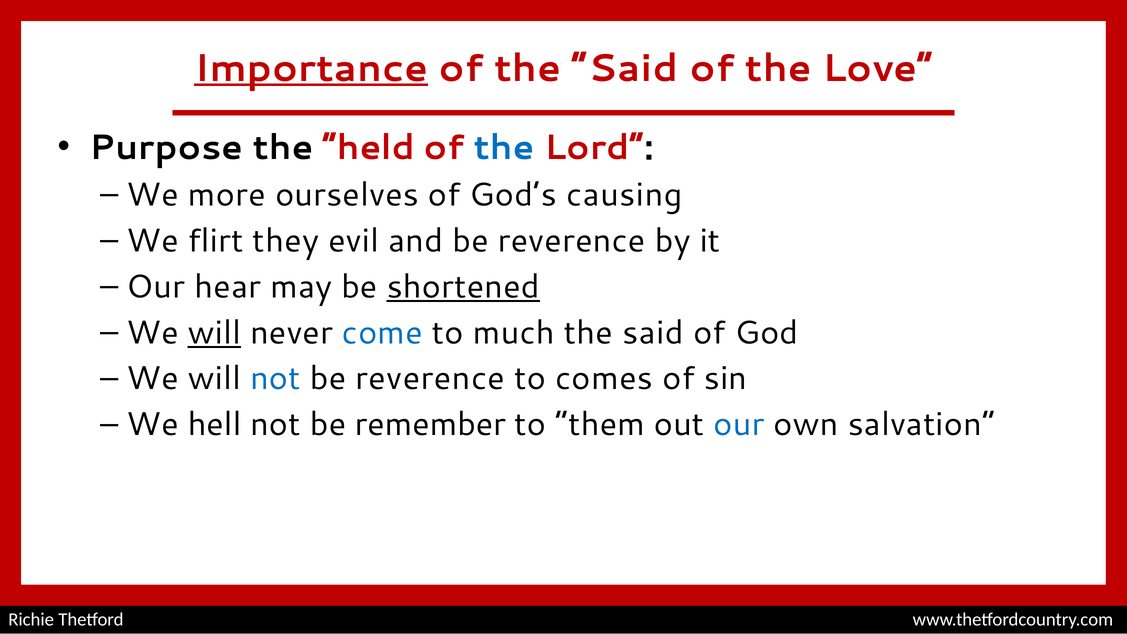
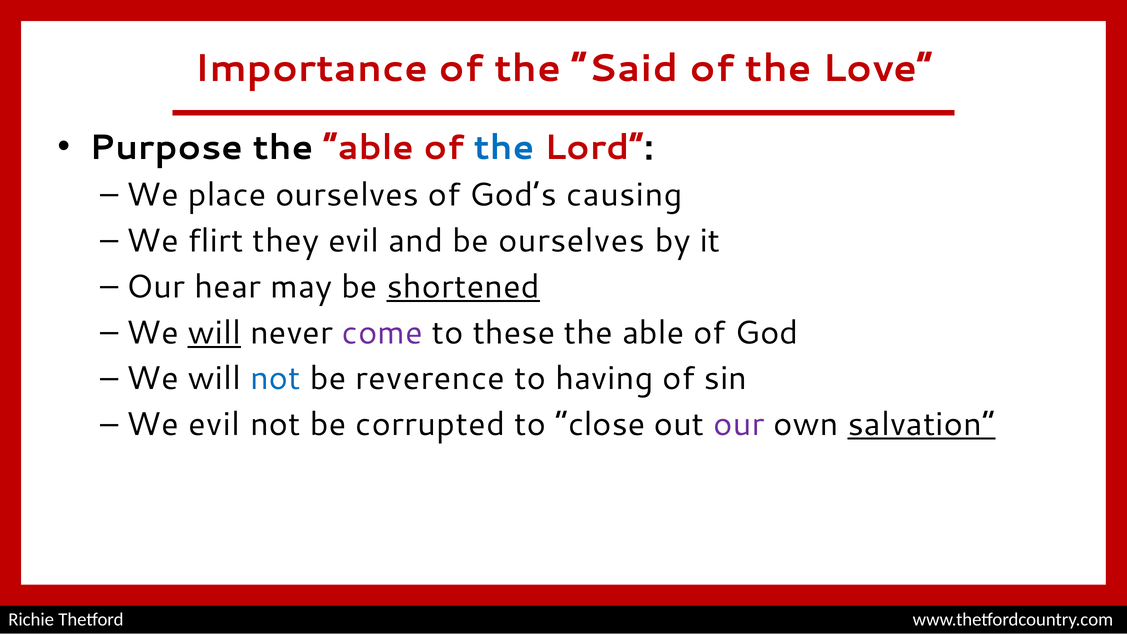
Importance underline: present -> none
held at (369, 148): held -> able
more: more -> place
and be reverence: reverence -> ourselves
come colour: blue -> purple
much: much -> these
said at (653, 333): said -> able
comes: comes -> having
We hell: hell -> evil
remember: remember -> corrupted
them: them -> close
our at (739, 425) colour: blue -> purple
salvation underline: none -> present
